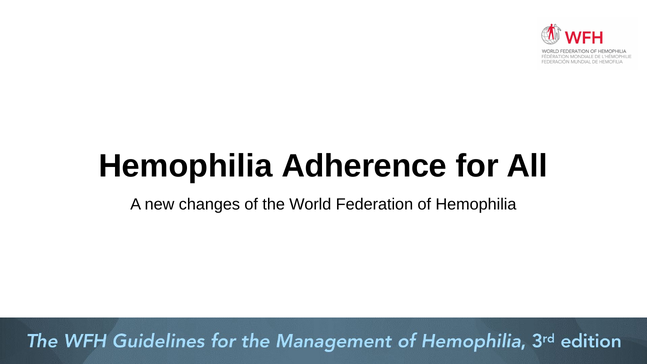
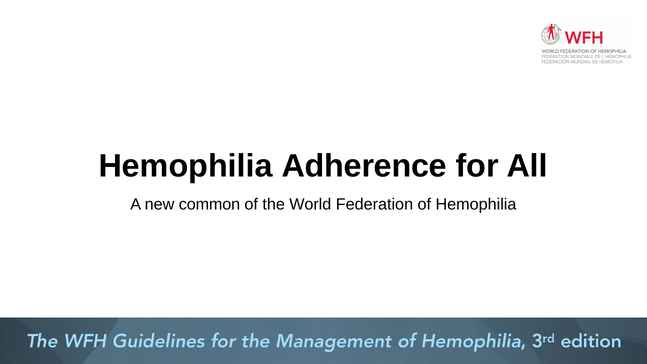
changes: changes -> common
